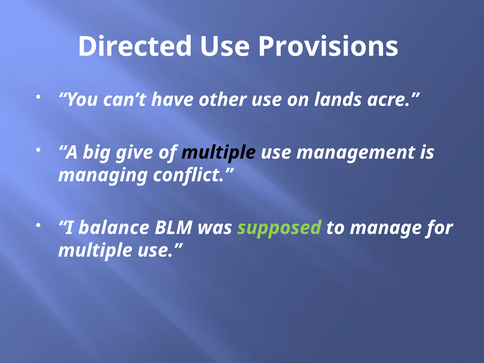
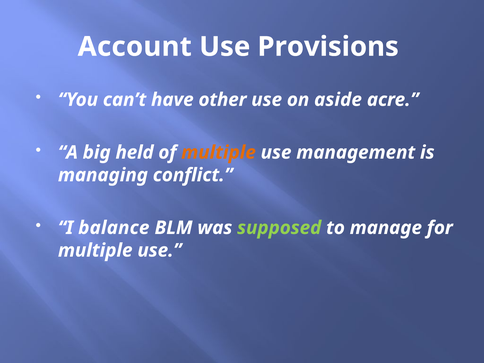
Directed: Directed -> Account
lands: lands -> aside
give: give -> held
multiple at (219, 152) colour: black -> orange
